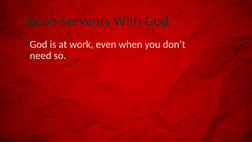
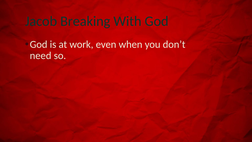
Servants: Servants -> Breaking
